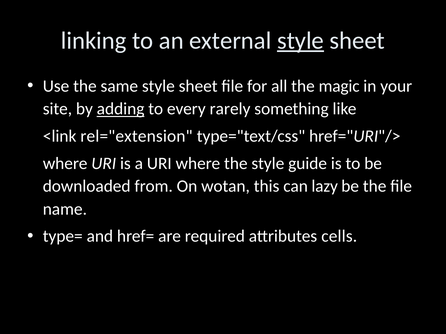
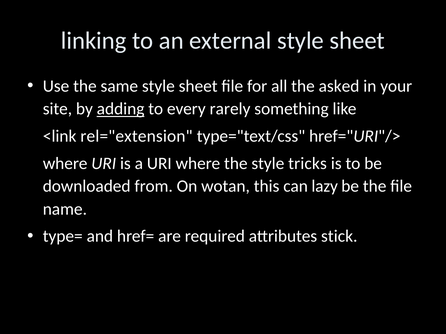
style at (301, 41) underline: present -> none
magic: magic -> asked
guide: guide -> tricks
cells: cells -> stick
